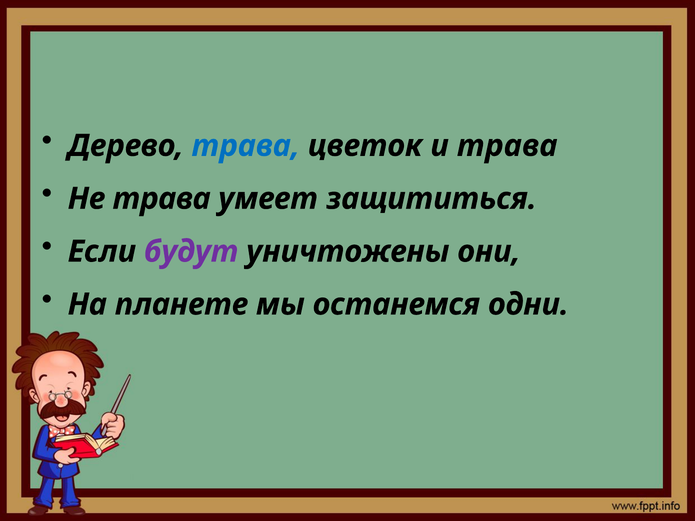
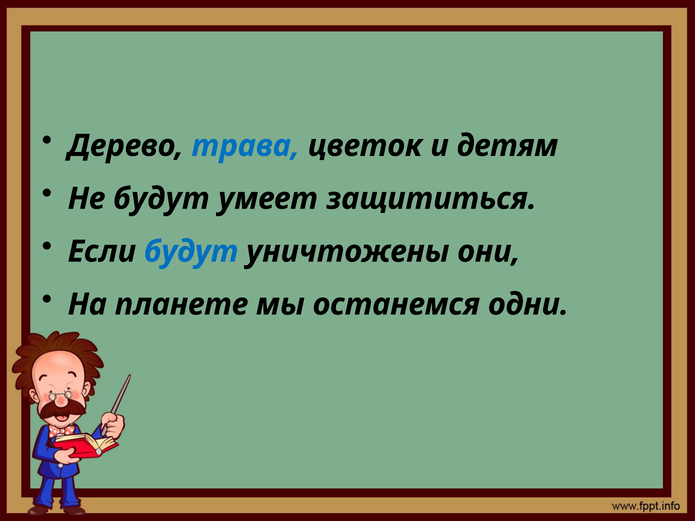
и трава: трава -> детям
Не трава: трава -> будут
будут at (191, 252) colour: purple -> blue
